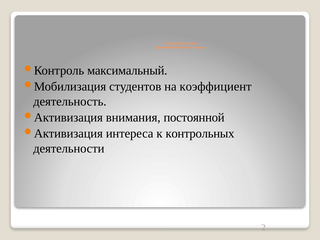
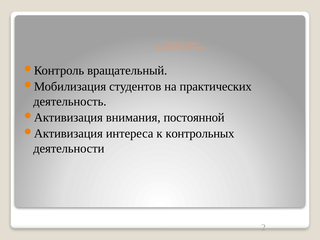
максимальный: максимальный -> вращательный
коэффициент: коэффициент -> практических
